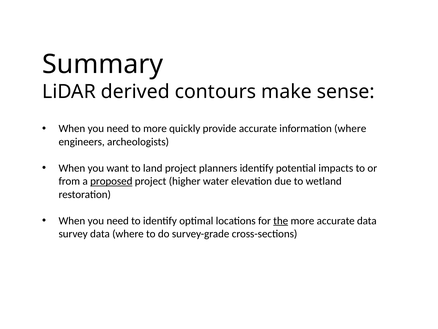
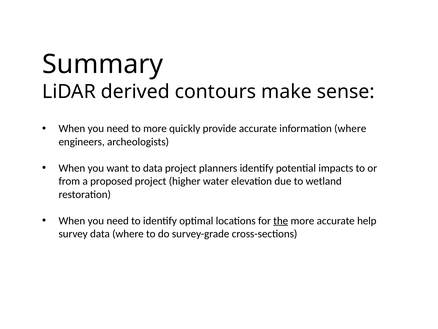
to land: land -> data
proposed underline: present -> none
accurate data: data -> help
